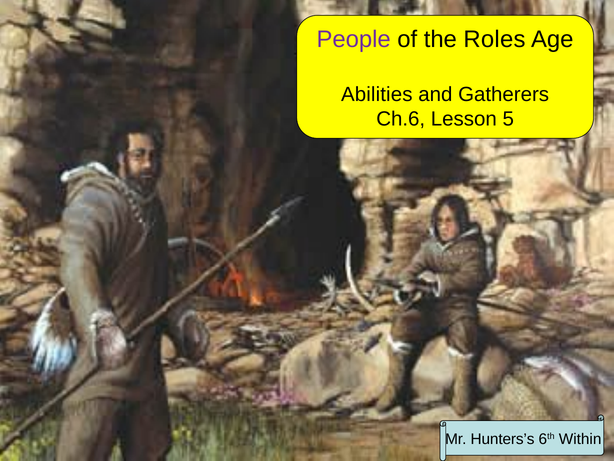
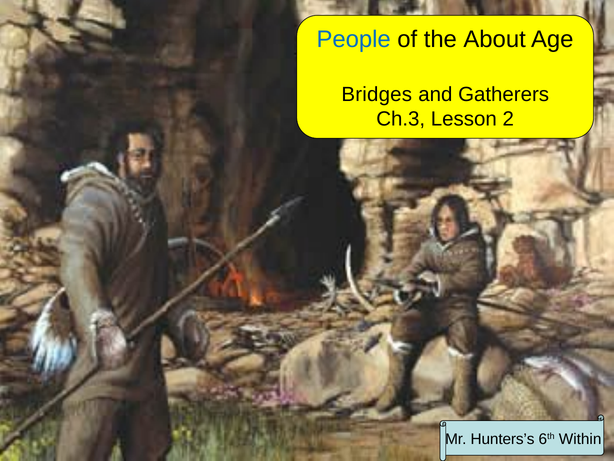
People colour: purple -> blue
Roles: Roles -> About
Abilities: Abilities -> Bridges
Ch.6: Ch.6 -> Ch.3
5: 5 -> 2
